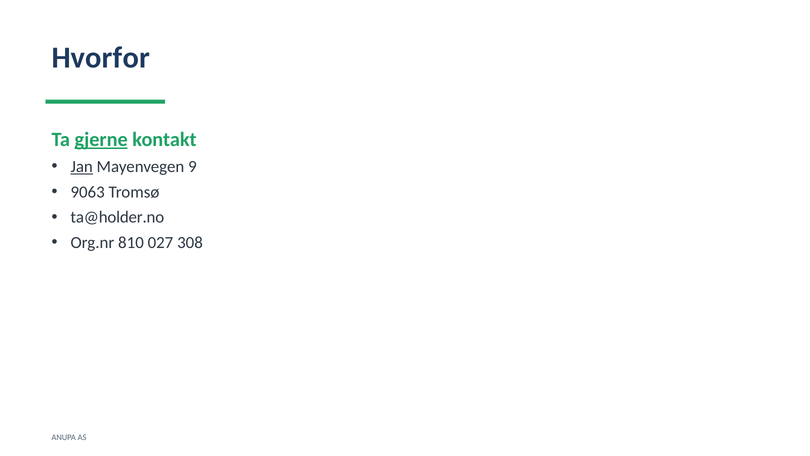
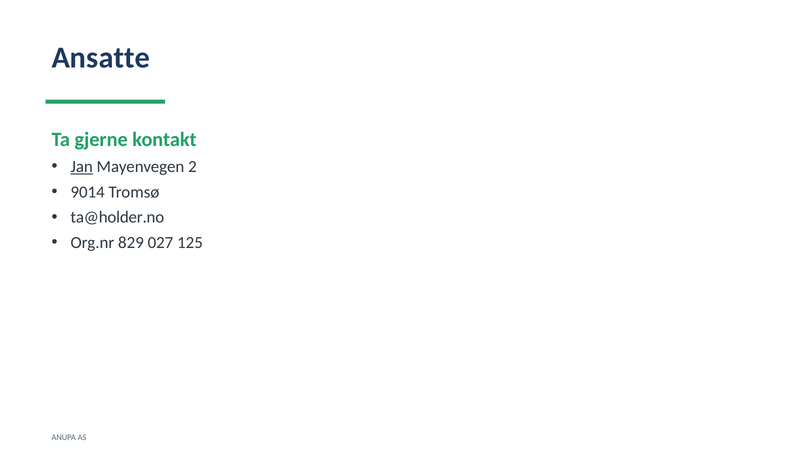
Hvorfor: Hvorfor -> Ansatte
gjerne underline: present -> none
9: 9 -> 2
9063: 9063 -> 9014
810: 810 -> 829
308: 308 -> 125
